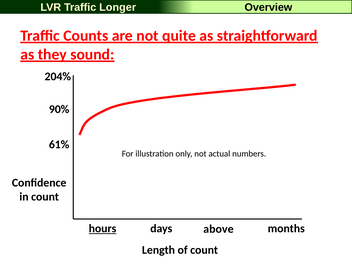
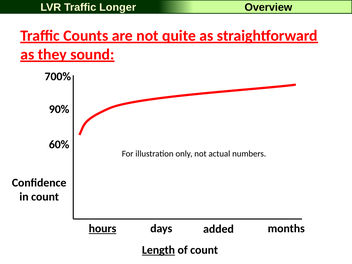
204%: 204% -> 700%
61%: 61% -> 60%
above: above -> added
Length underline: none -> present
